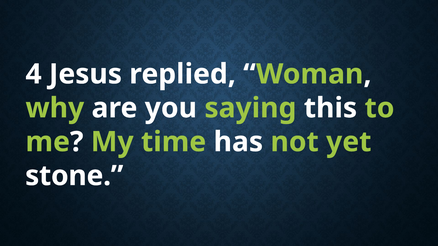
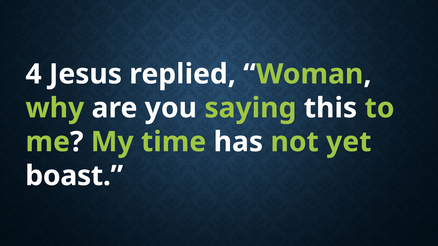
stone: stone -> boast
